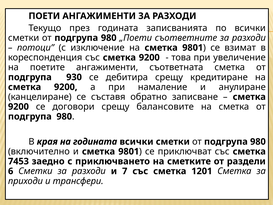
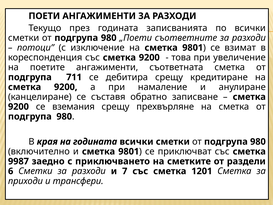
930: 930 -> 711
договори: договори -> вземания
балансовите: балансовите -> прехвърляне
7453: 7453 -> 9987
